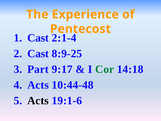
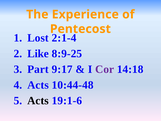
Cast at (38, 38): Cast -> Lost
Cast at (38, 53): Cast -> Like
Cor colour: green -> purple
